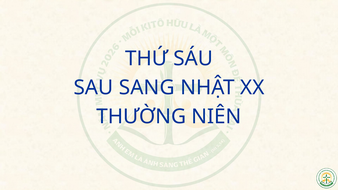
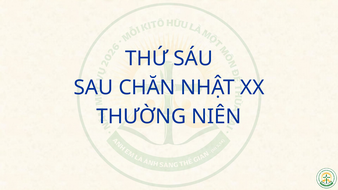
SANG: SANG -> CHĂN
